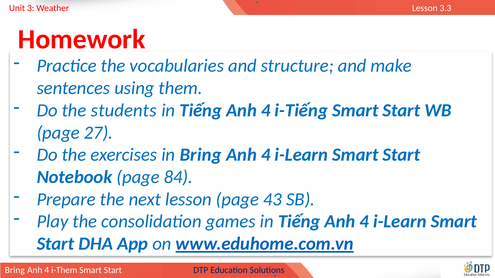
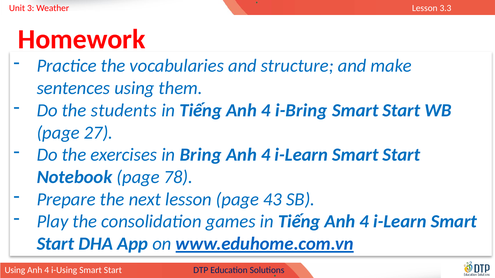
i-Tiếng: i-Tiếng -> i-Bring
84: 84 -> 78
Bring at (15, 271): Bring -> Using
i-Them: i-Them -> i-Using
